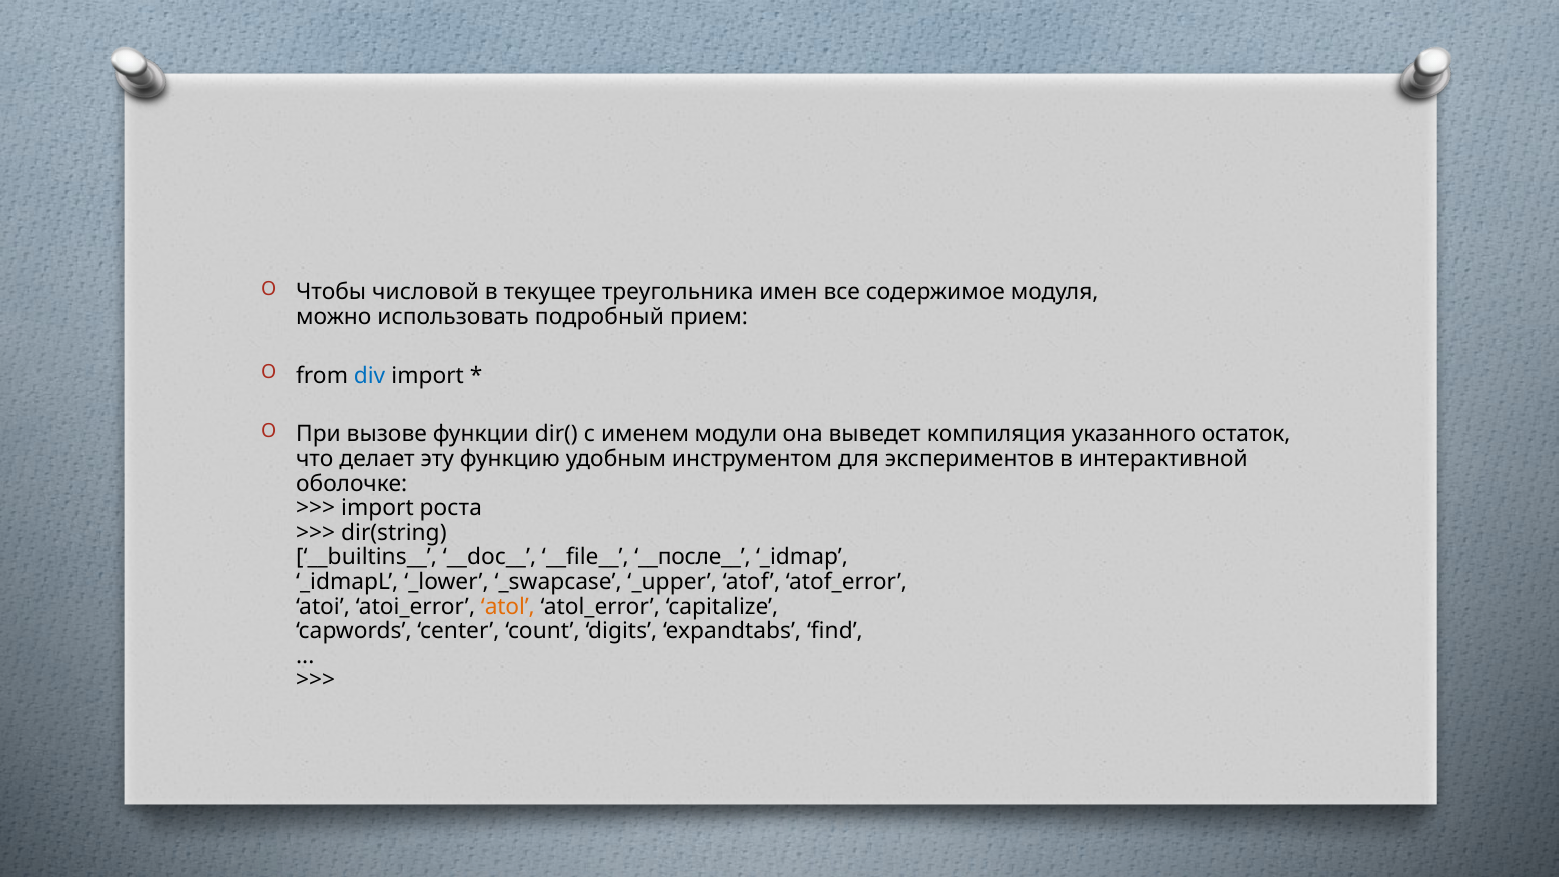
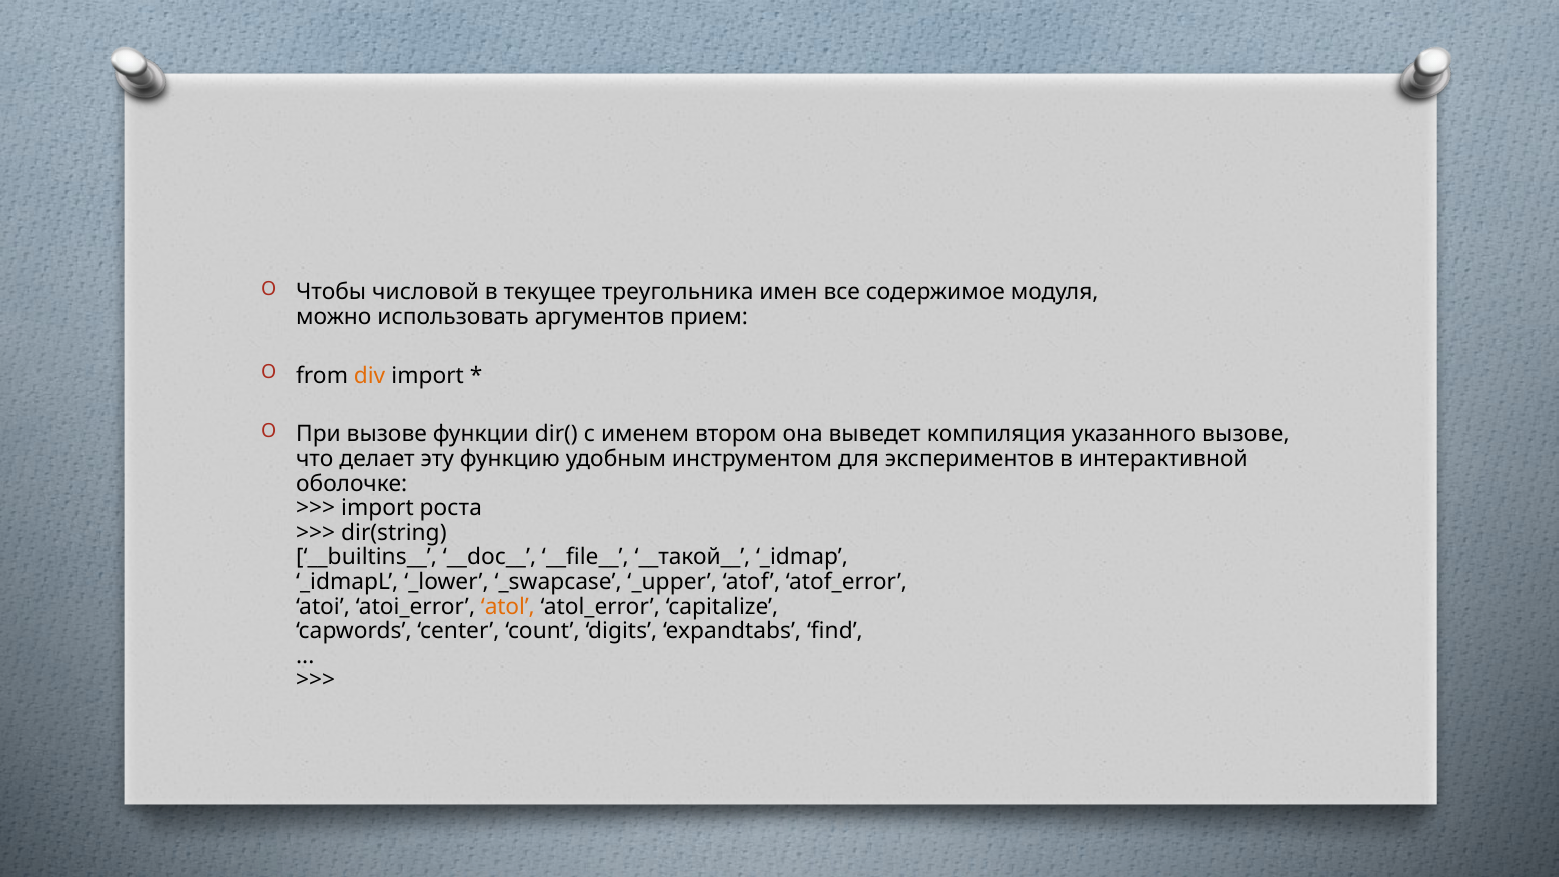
подробный: подробный -> аргументов
div colour: blue -> orange
модули: модули -> втором
указанного остаток: остаток -> вызове
__после__: __после__ -> __такой__
